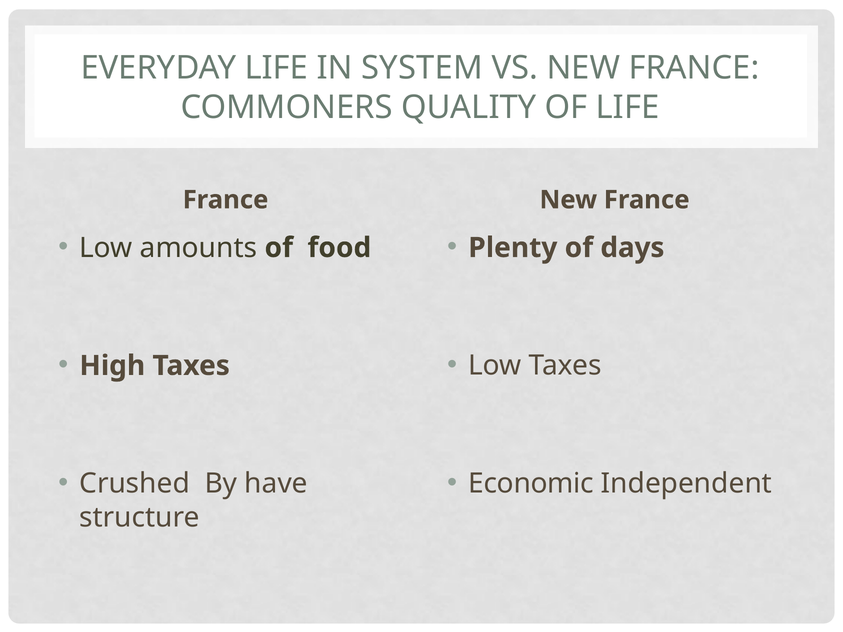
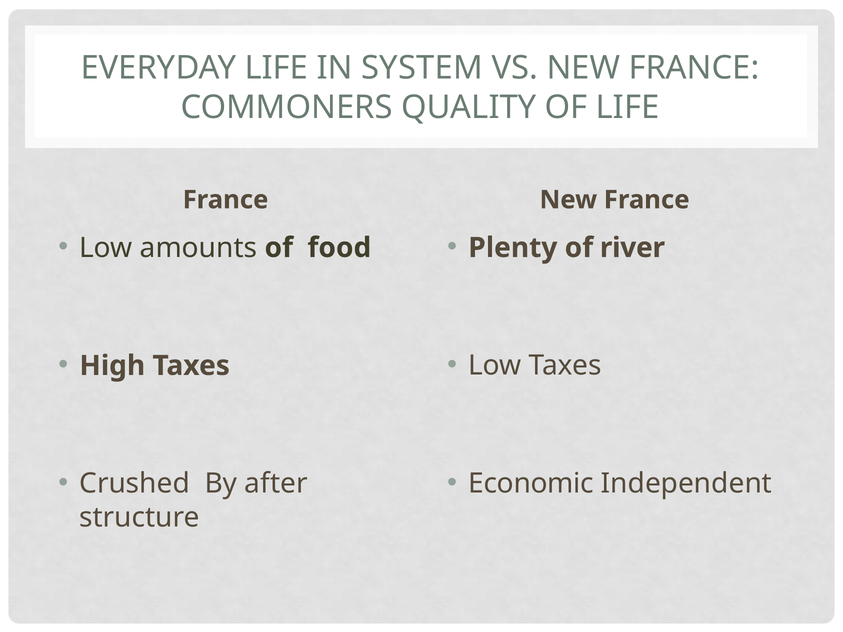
days: days -> river
have: have -> after
